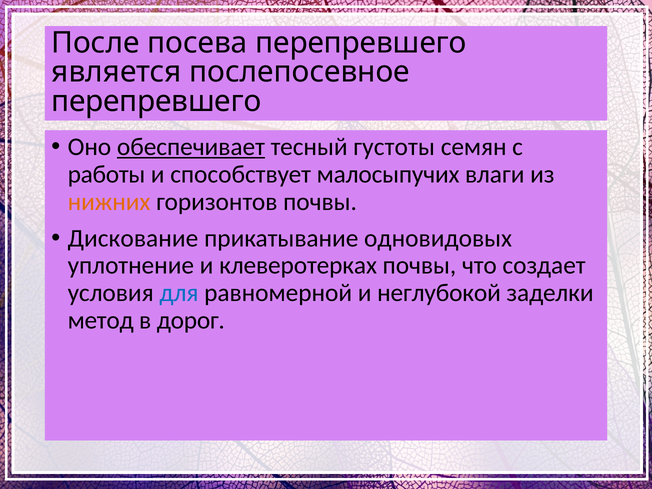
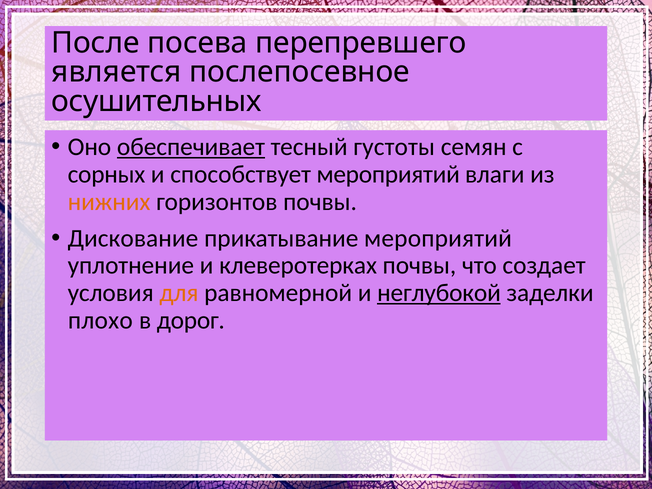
перепревшего at (156, 101): перепревшего -> осушительных
работы: работы -> сорных
способствует малосыпучих: малосыпучих -> мероприятий
прикатывание одновидовых: одновидовых -> мероприятий
для colour: blue -> orange
неглубокой underline: none -> present
метод: метод -> плохо
